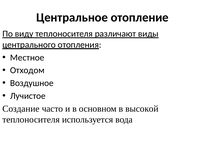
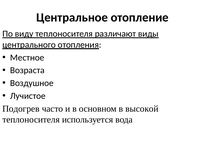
Отходом: Отходом -> Возраста
Создание: Создание -> Подогрев
